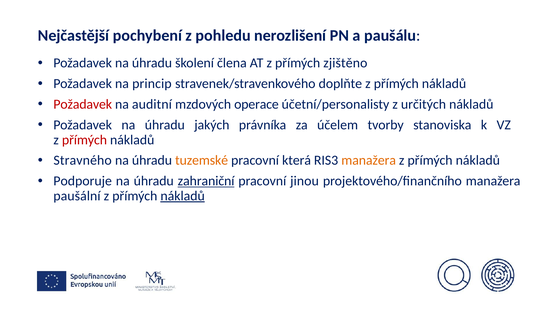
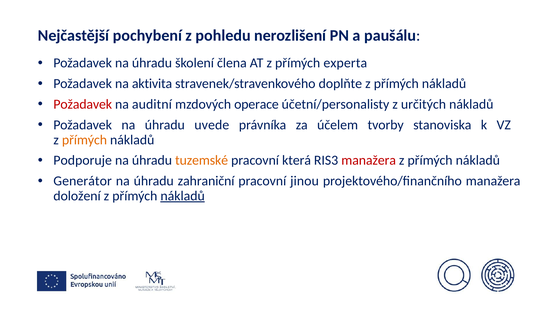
zjištěno: zjištěno -> experta
princip: princip -> aktivita
jakých: jakých -> uvede
přímých at (84, 140) colour: red -> orange
Stravného: Stravného -> Podporuje
manažera at (369, 160) colour: orange -> red
Podporuje: Podporuje -> Generátor
zahraniční underline: present -> none
paušální: paušální -> doložení
